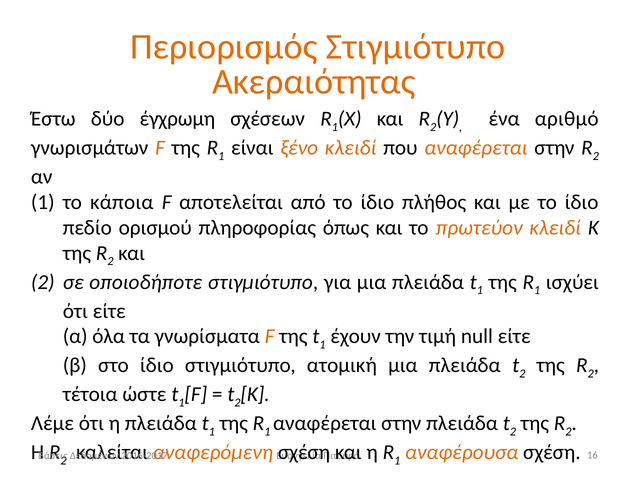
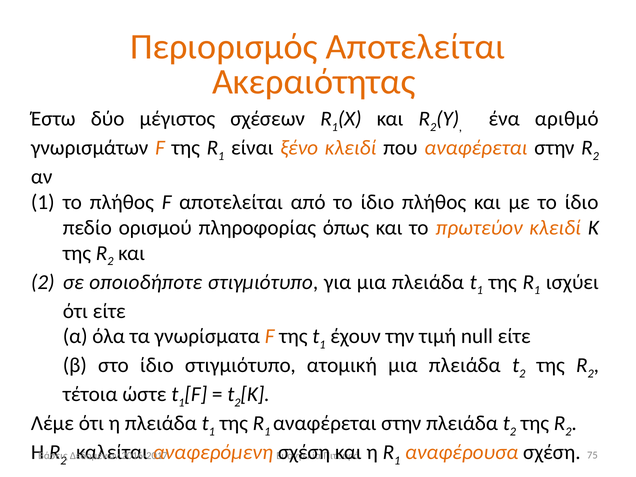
Περιορισμός Στιγμιότυπο: Στιγμιότυπο -> Αποτελείται
έγχρωμη: έγχρωμη -> μέγιστος
το κάποια: κάποια -> πλήθος
16: 16 -> 75
